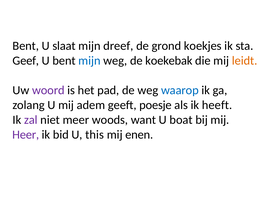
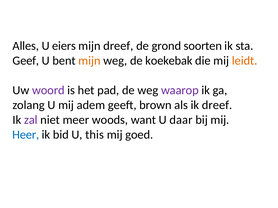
Bent at (26, 46): Bent -> Alles
slaat: slaat -> eiers
koekjes: koekjes -> soorten
mijn at (89, 61) colour: blue -> orange
waarop colour: blue -> purple
poesje: poesje -> brown
ik heeft: heeft -> dreef
boat: boat -> daar
Heer colour: purple -> blue
enen: enen -> goed
